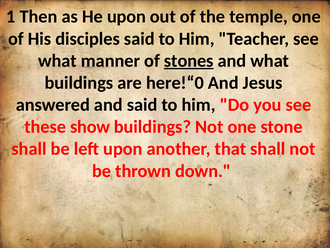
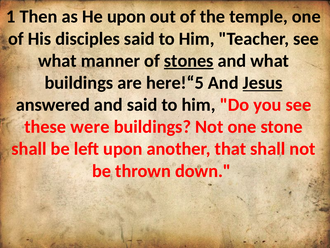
here!“0: here!“0 -> here!“5
Jesus underline: none -> present
show: show -> were
